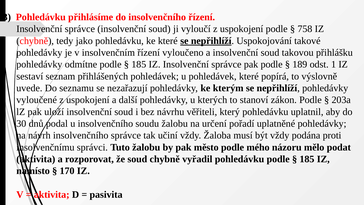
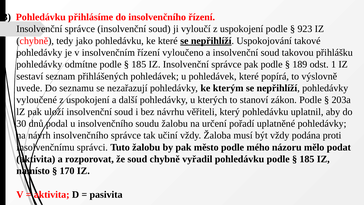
758: 758 -> 923
